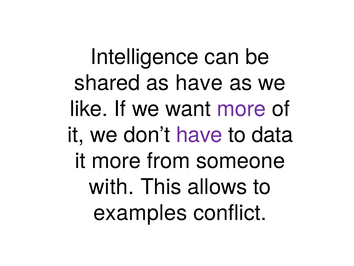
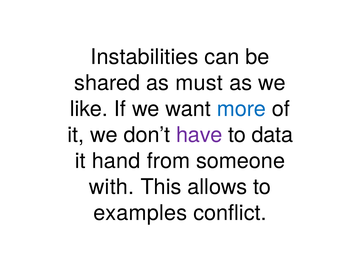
Intelligence: Intelligence -> Instabilities
as have: have -> must
more at (241, 109) colour: purple -> blue
it more: more -> hand
